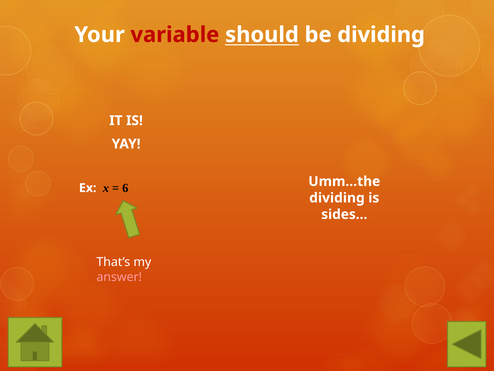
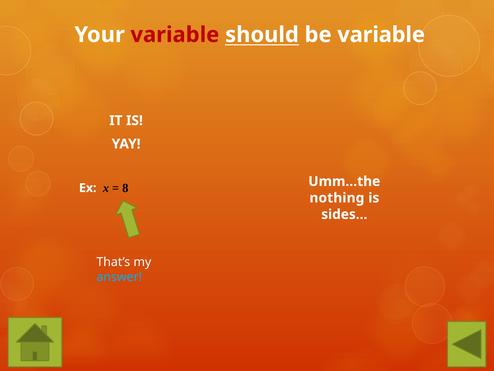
be dividing: dividing -> variable
6: 6 -> 8
dividing at (337, 198): dividing -> nothing
answer colour: pink -> light blue
